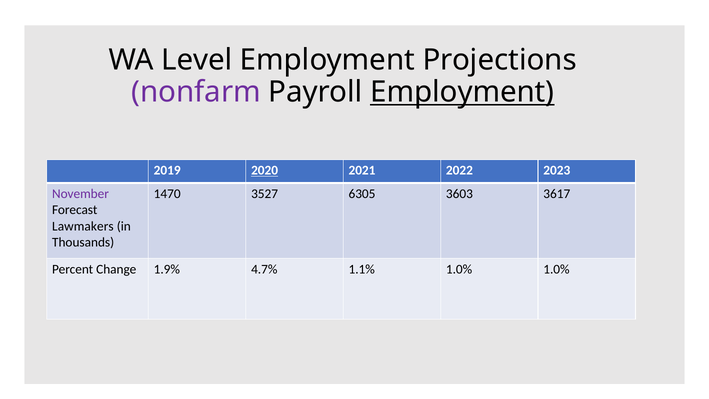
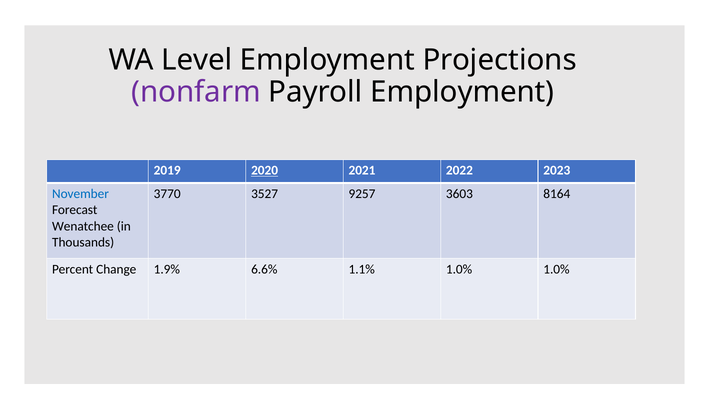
Employment at (462, 92) underline: present -> none
November colour: purple -> blue
1470: 1470 -> 3770
6305: 6305 -> 9257
3617: 3617 -> 8164
Lawmakers: Lawmakers -> Wenatchee
4.7%: 4.7% -> 6.6%
